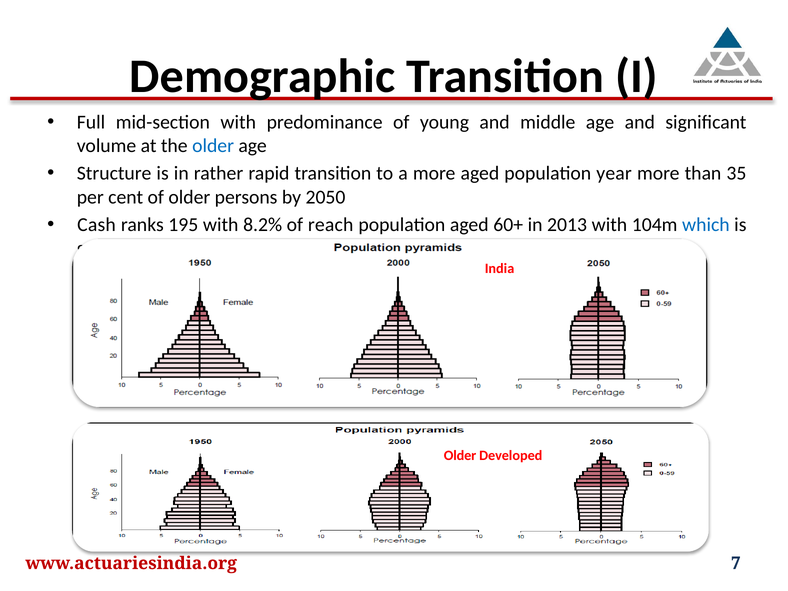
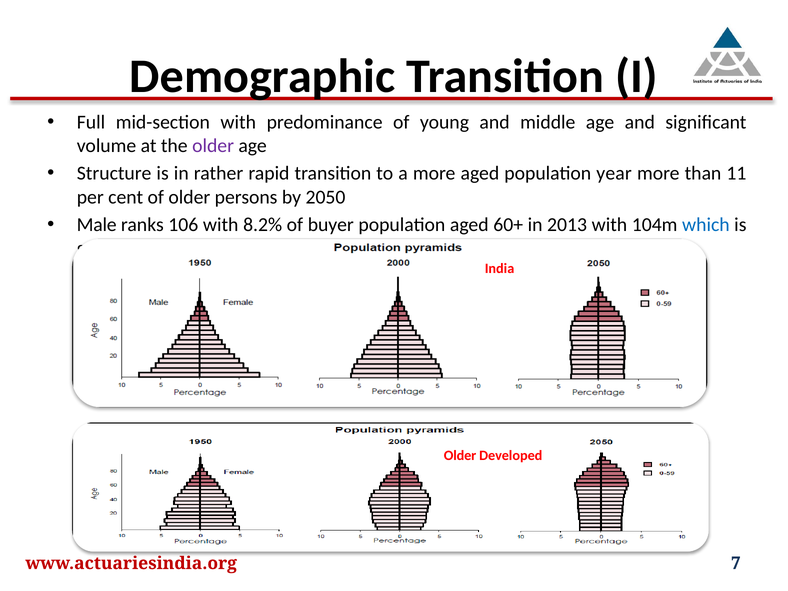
older at (213, 146) colour: blue -> purple
35: 35 -> 11
Cash: Cash -> Male
195: 195 -> 106
reach: reach -> buyer
